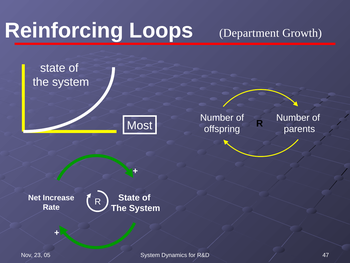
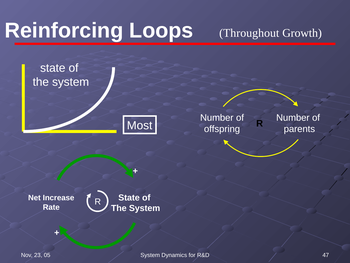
Department: Department -> Throughout
